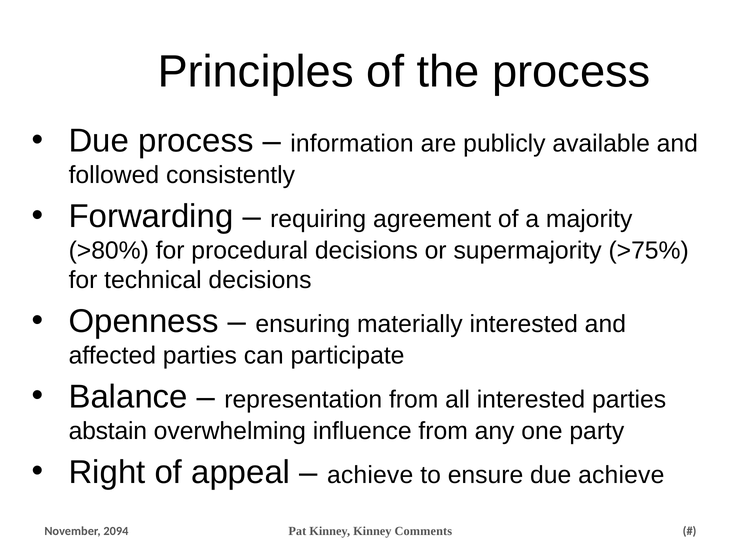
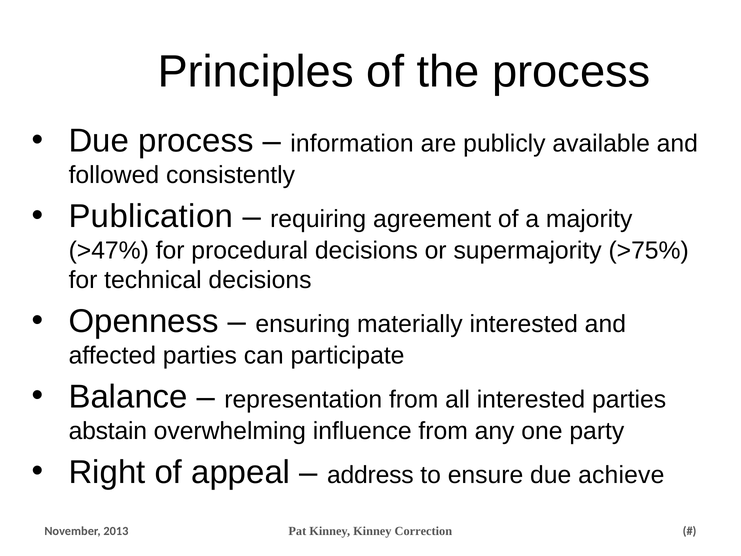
Forwarding: Forwarding -> Publication
>80%: >80% -> >47%
achieve at (370, 475): achieve -> address
Comments: Comments -> Correction
2094: 2094 -> 2013
